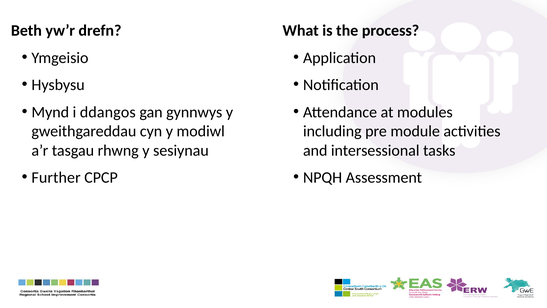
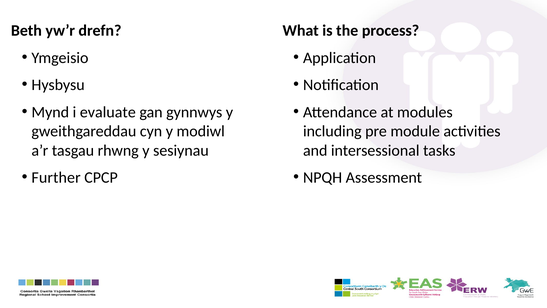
ddangos: ddangos -> evaluate
